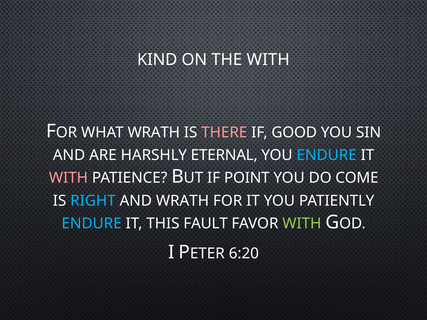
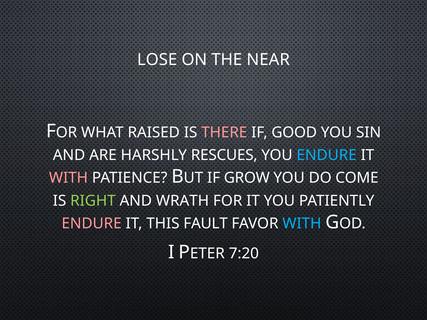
KIND: KIND -> LOSE
THE WITH: WITH -> NEAR
WHAT WRATH: WRATH -> RAISED
ETERNAL: ETERNAL -> RESCUES
POINT: POINT -> GROW
RIGHT colour: light blue -> light green
ENDURE at (92, 224) colour: light blue -> pink
WITH at (302, 224) colour: light green -> light blue
6:20: 6:20 -> 7:20
